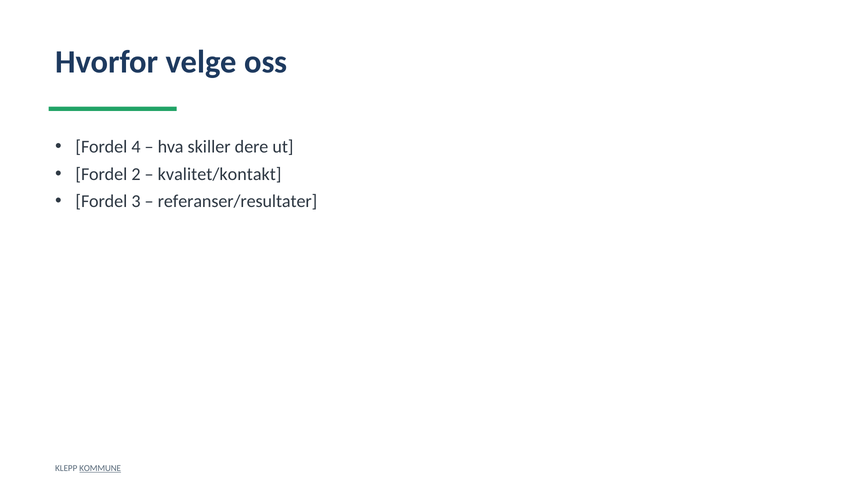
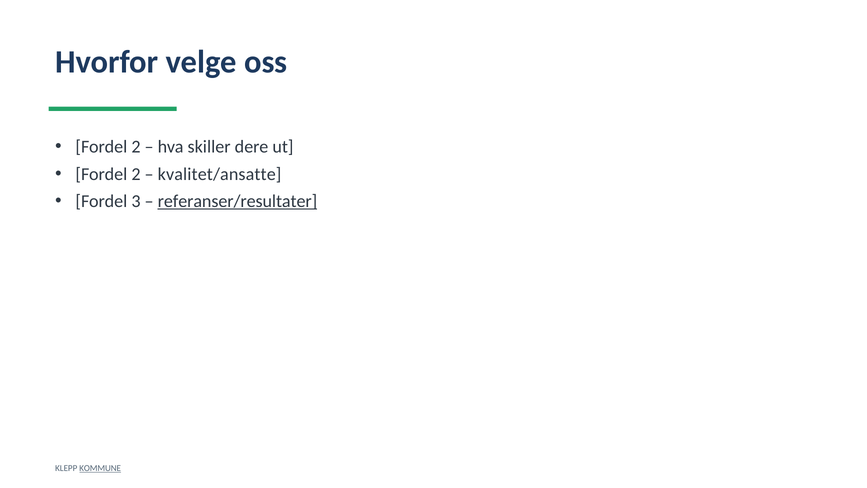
4 at (136, 147): 4 -> 2
kvalitet/kontakt: kvalitet/kontakt -> kvalitet/ansatte
referanser/resultater underline: none -> present
